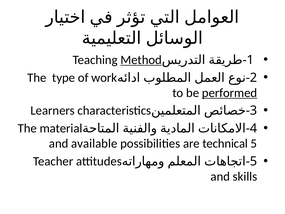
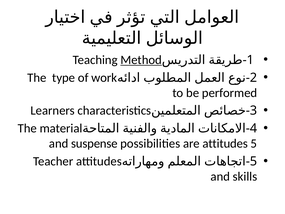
performed underline: present -> none
available: available -> suspense
are technical: technical -> attitudes
